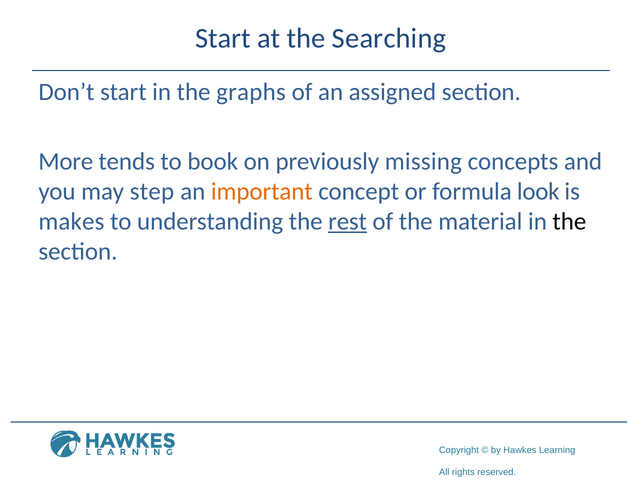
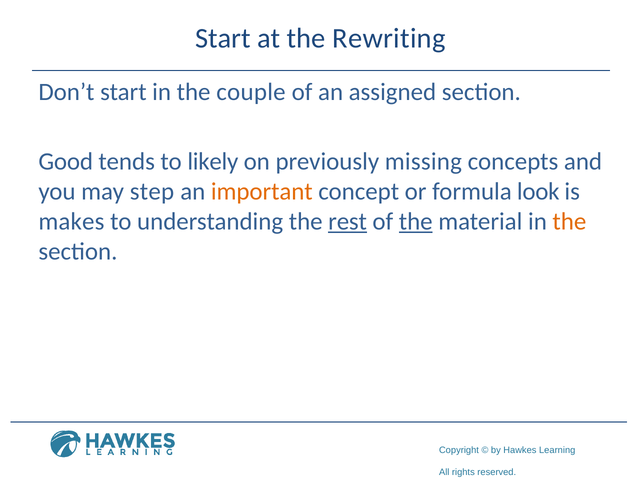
Searching: Searching -> Rewriting
graphs: graphs -> couple
More: More -> Good
book: book -> likely
the at (416, 222) underline: none -> present
the at (569, 222) colour: black -> orange
